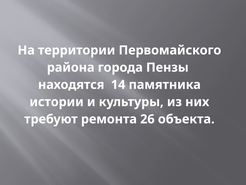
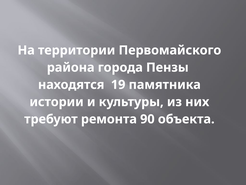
14: 14 -> 19
26: 26 -> 90
